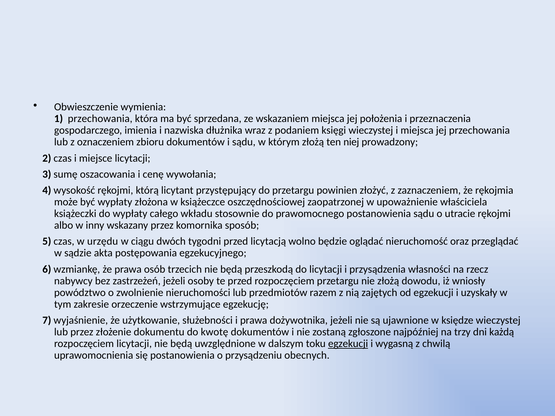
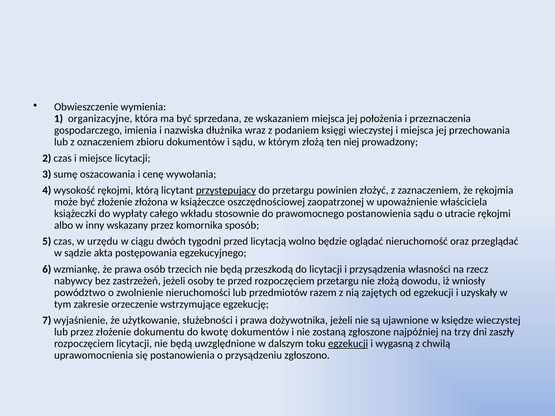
1 przechowania: przechowania -> organizacyjne
przystępujący underline: none -> present
być wypłaty: wypłaty -> złożenie
każdą: każdą -> zaszły
obecnych: obecnych -> zgłoszono
